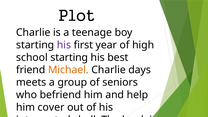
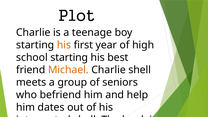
his at (64, 45) colour: purple -> orange
Charlie days: days -> shell
him cover: cover -> dates
